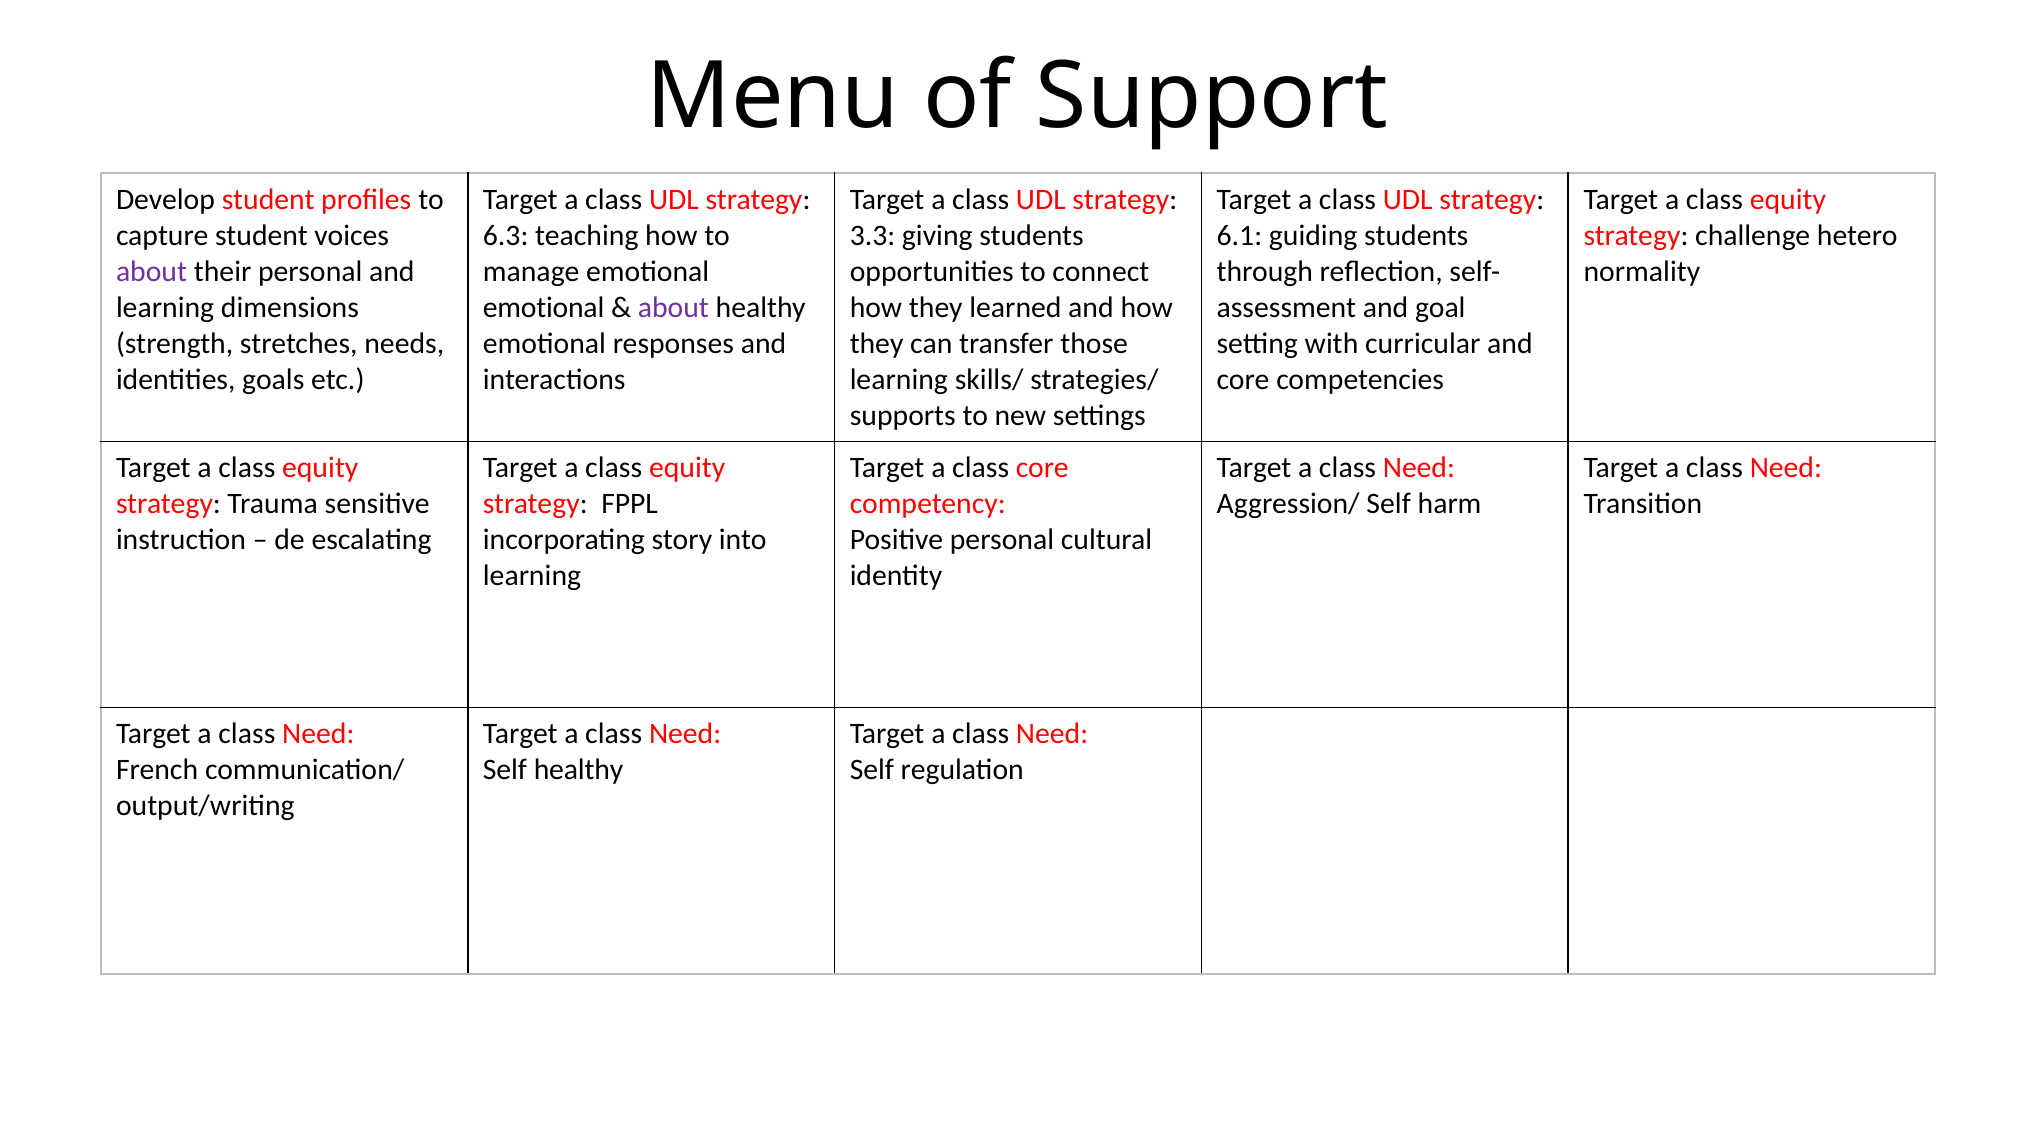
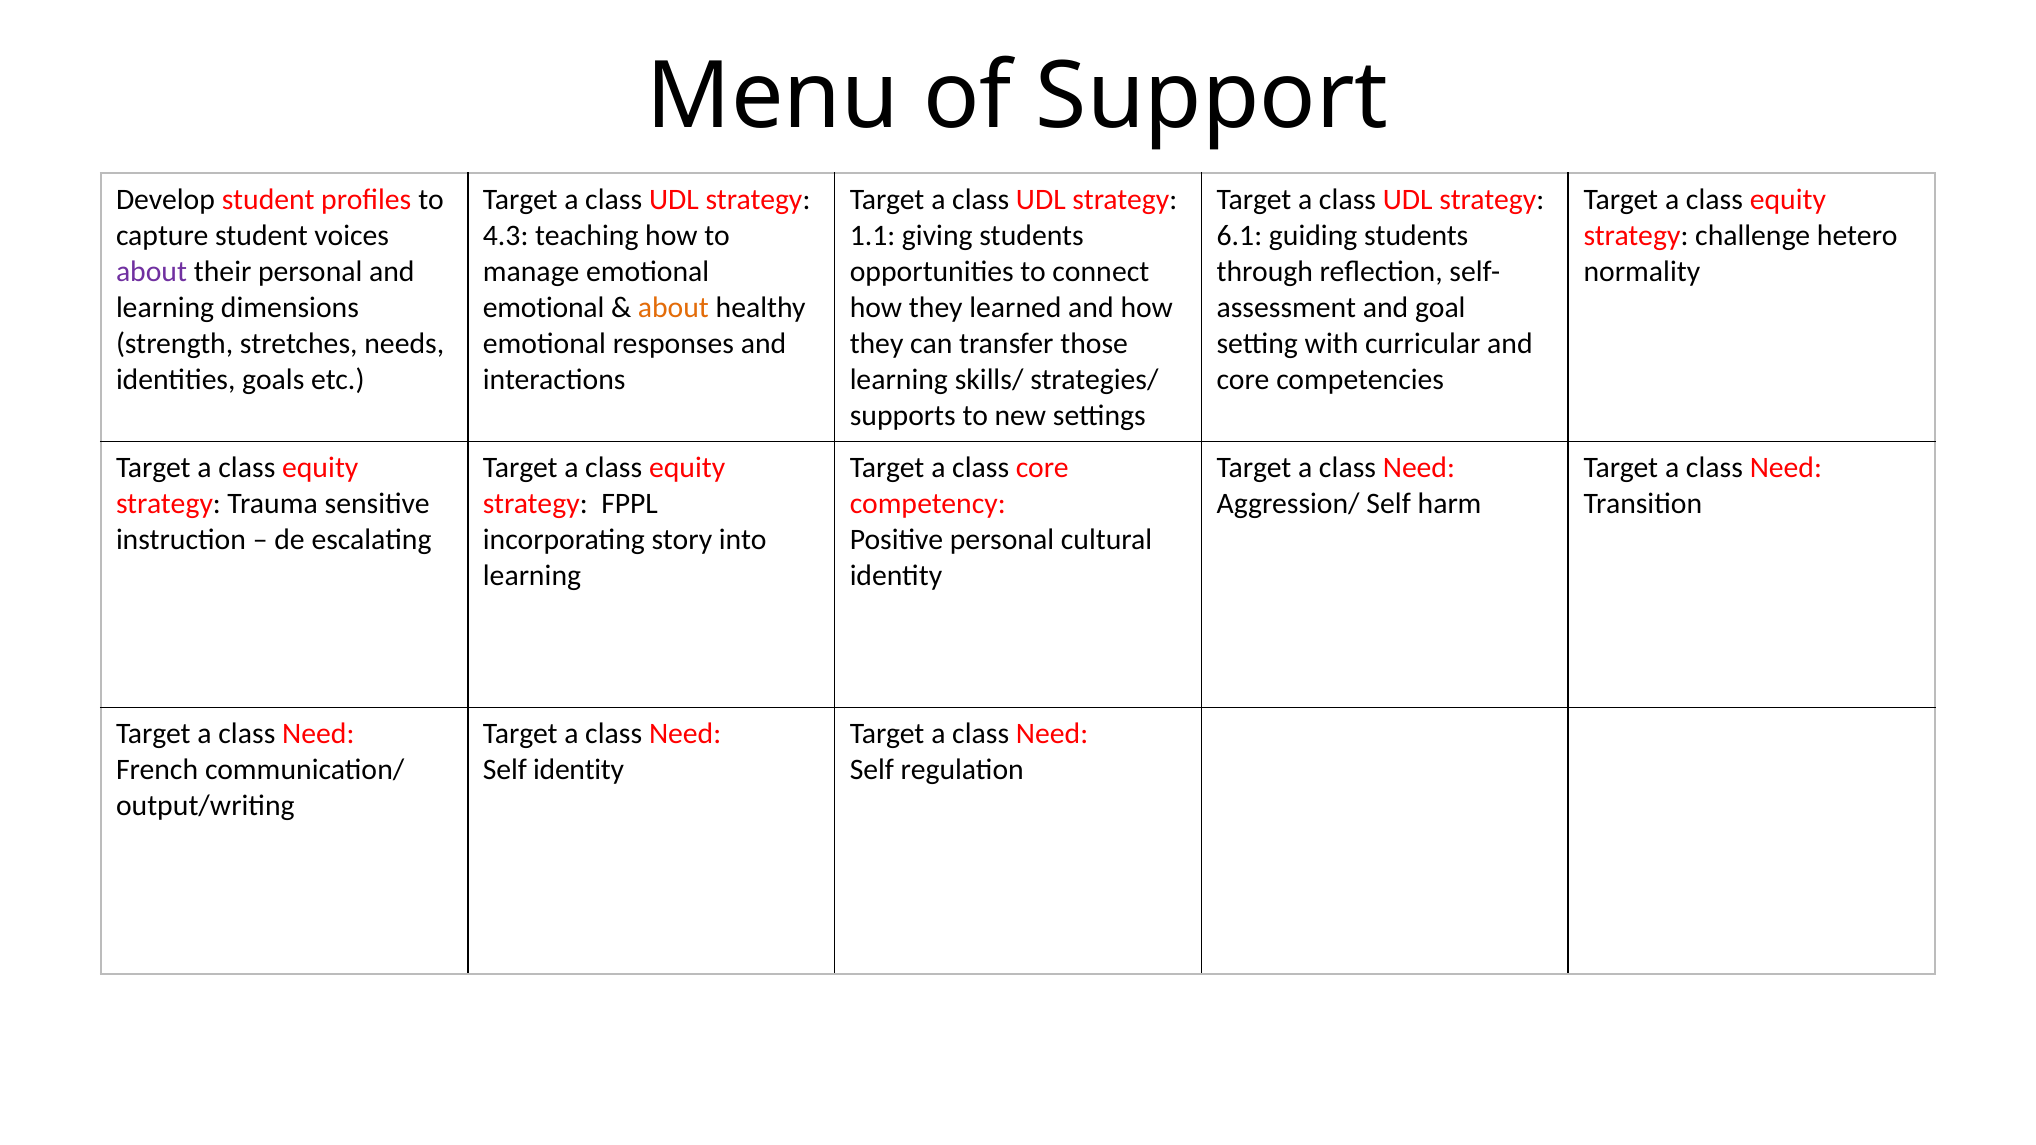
6.3: 6.3 -> 4.3
3.3: 3.3 -> 1.1
about at (673, 308) colour: purple -> orange
Self healthy: healthy -> identity
